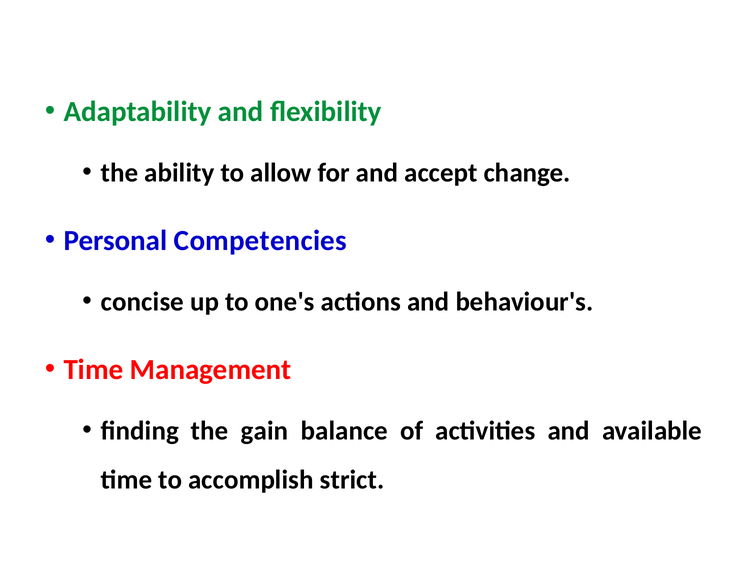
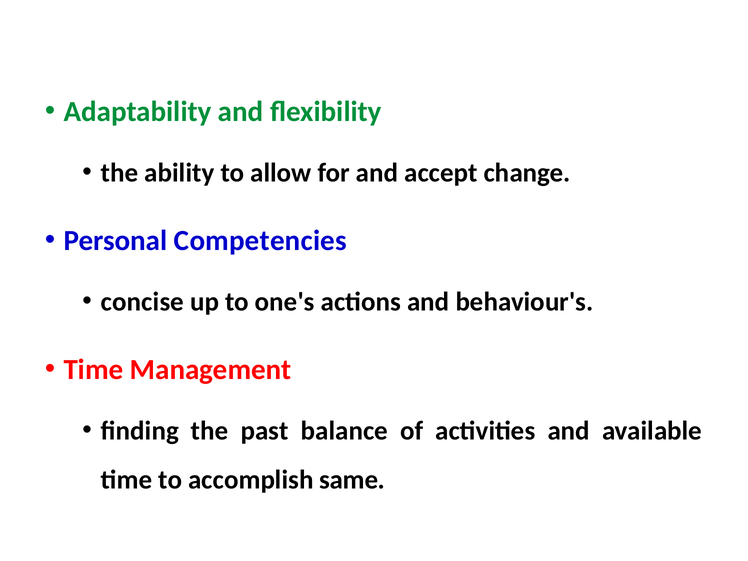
gain: gain -> past
strict: strict -> same
